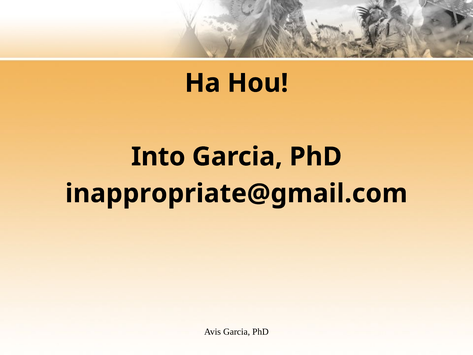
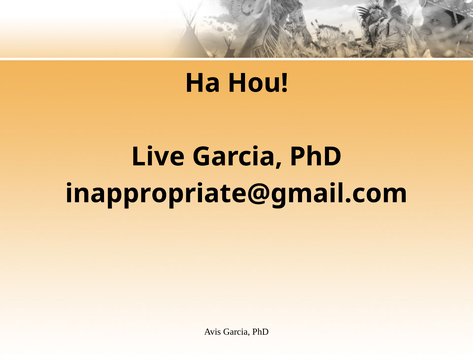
Into: Into -> Live
